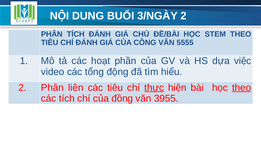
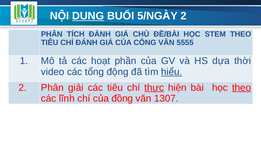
DUNG underline: none -> present
3/NGÀY: 3/NGÀY -> 5/NGÀY
việc: việc -> thời
hiểu underline: none -> present
liên: liên -> giải
các tích: tích -> lĩnh
3955: 3955 -> 1307
